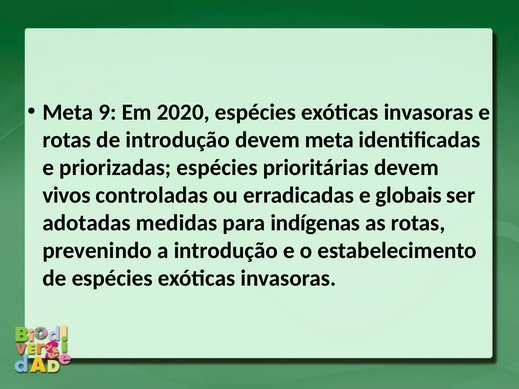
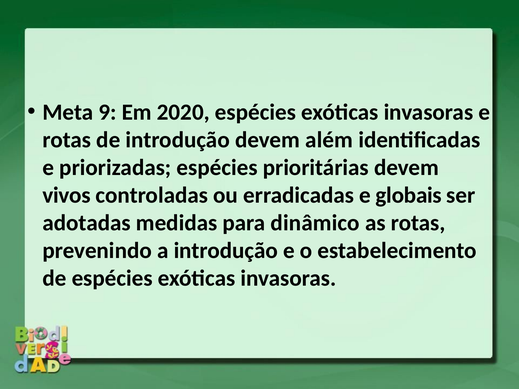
devem meta: meta -> além
indígenas: indígenas -> dinâmico
